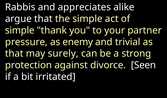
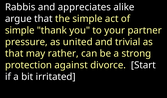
enemy: enemy -> united
surely: surely -> rather
Seen: Seen -> Start
